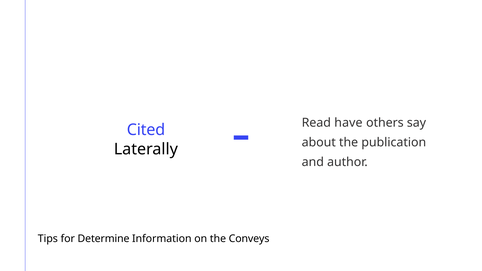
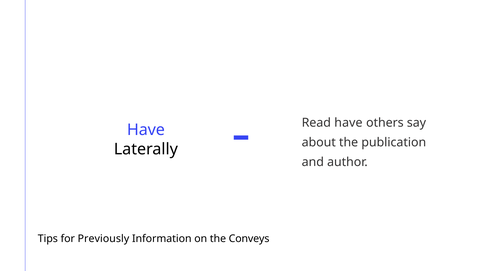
Cited at (146, 130): Cited -> Have
Determine: Determine -> Previously
